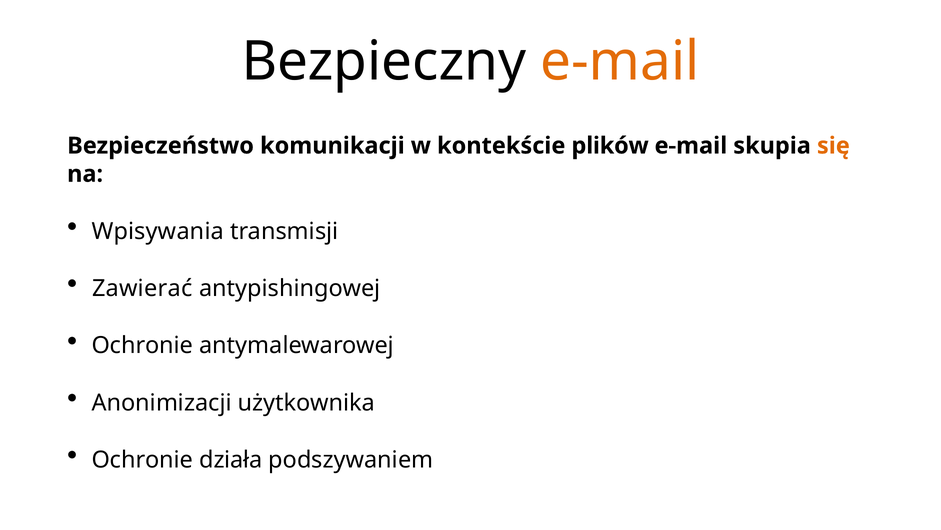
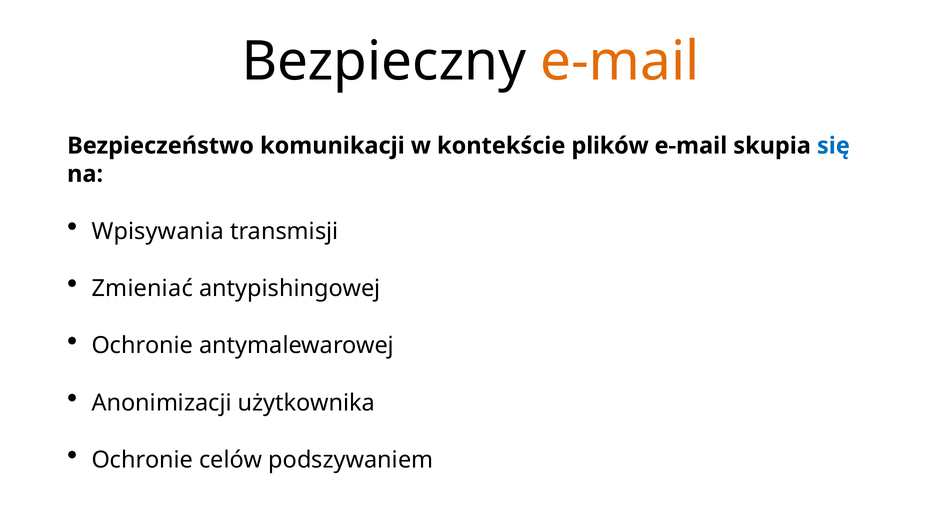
się colour: orange -> blue
Zawierać: Zawierać -> Zmieniać
działa: działa -> celów
